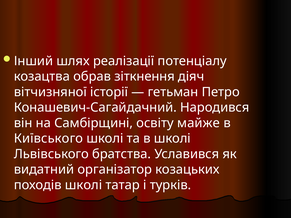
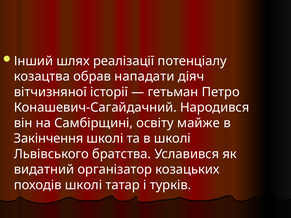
зіткнення: зіткнення -> нападати
Київського: Київського -> Закінчення
